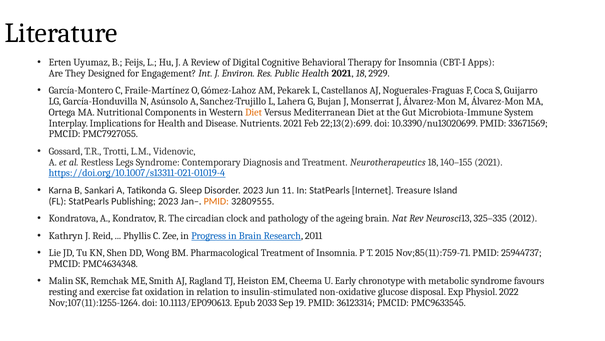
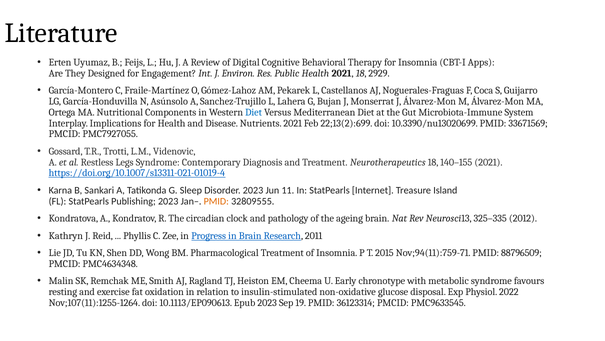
Diet at (254, 112) colour: orange -> blue
Nov;85(11):759-71: Nov;85(11):759-71 -> Nov;94(11):759-71
25944737: 25944737 -> 88796509
Epub 2033: 2033 -> 2023
